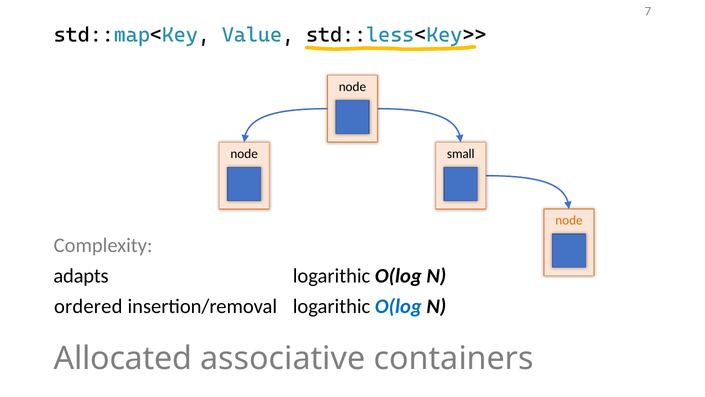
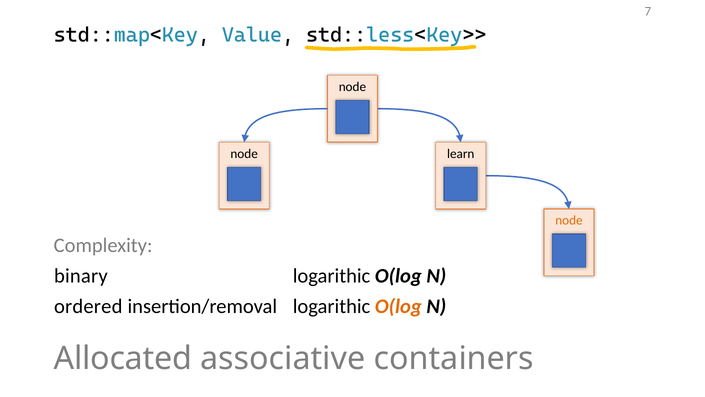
small: small -> learn
adapts: adapts -> binary
O(log at (398, 306) colour: blue -> orange
